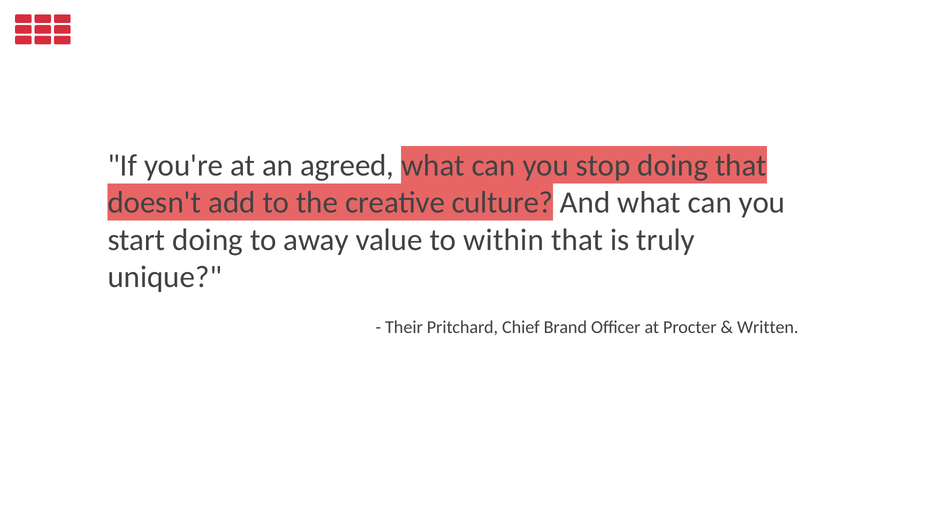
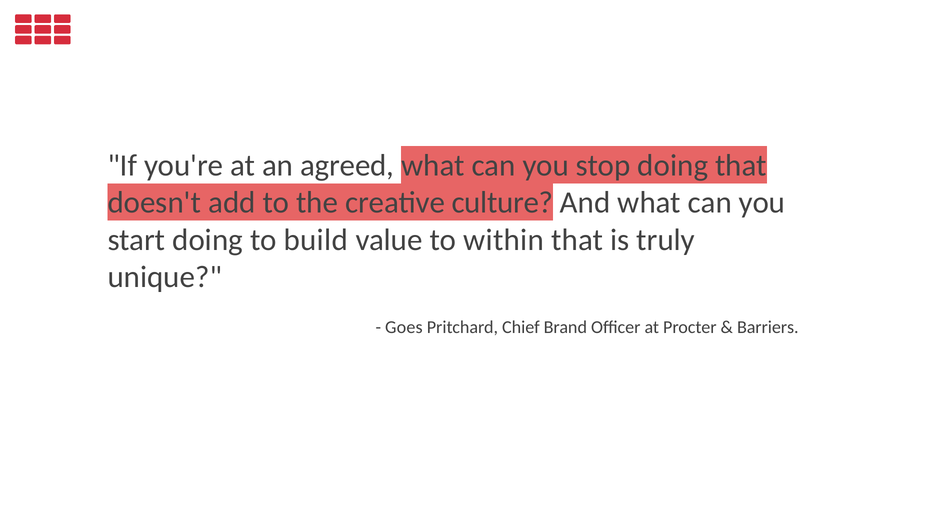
away: away -> build
Their: Their -> Goes
Written: Written -> Barriers
